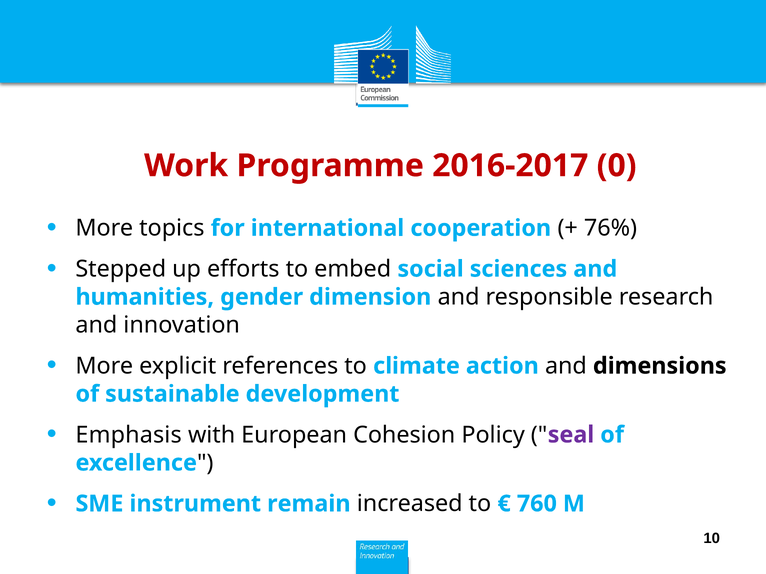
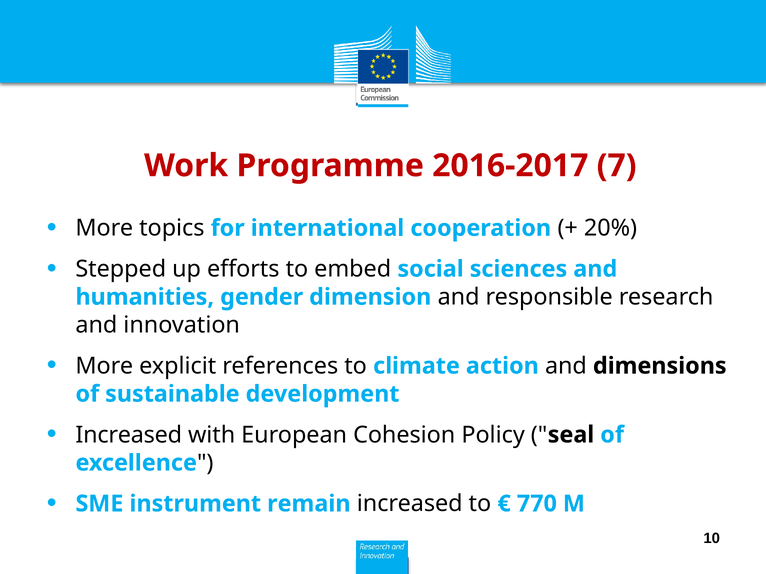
0: 0 -> 7
76%: 76% -> 20%
Emphasis at (129, 435): Emphasis -> Increased
seal colour: purple -> black
760: 760 -> 770
